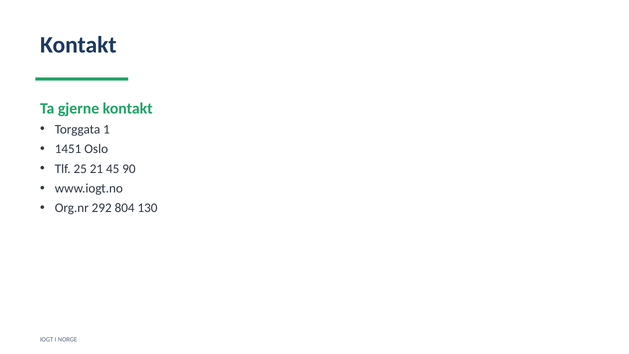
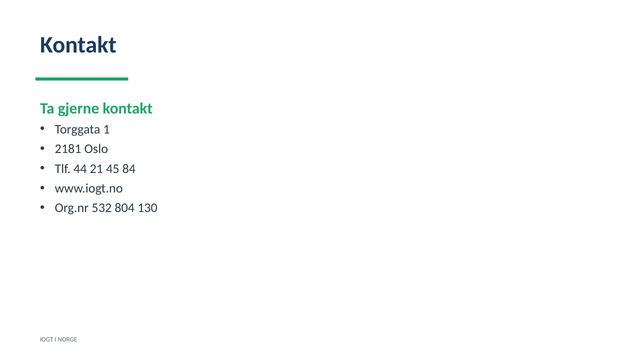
1451: 1451 -> 2181
25: 25 -> 44
90: 90 -> 84
292: 292 -> 532
